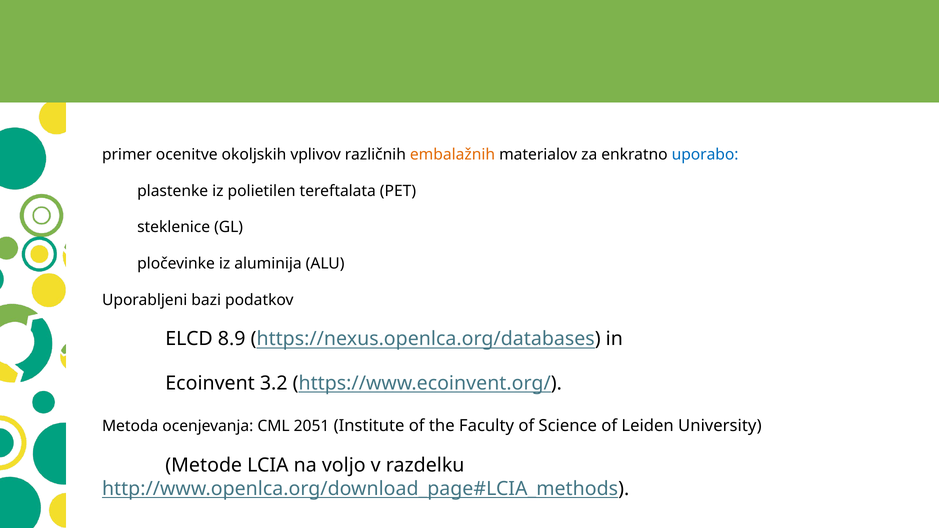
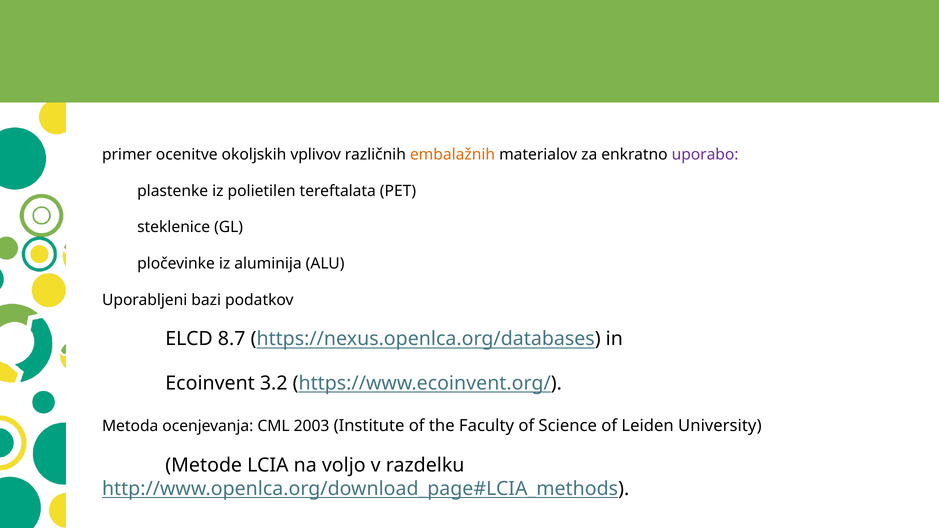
uporabo colour: blue -> purple
8.9: 8.9 -> 8.7
2051: 2051 -> 2003
